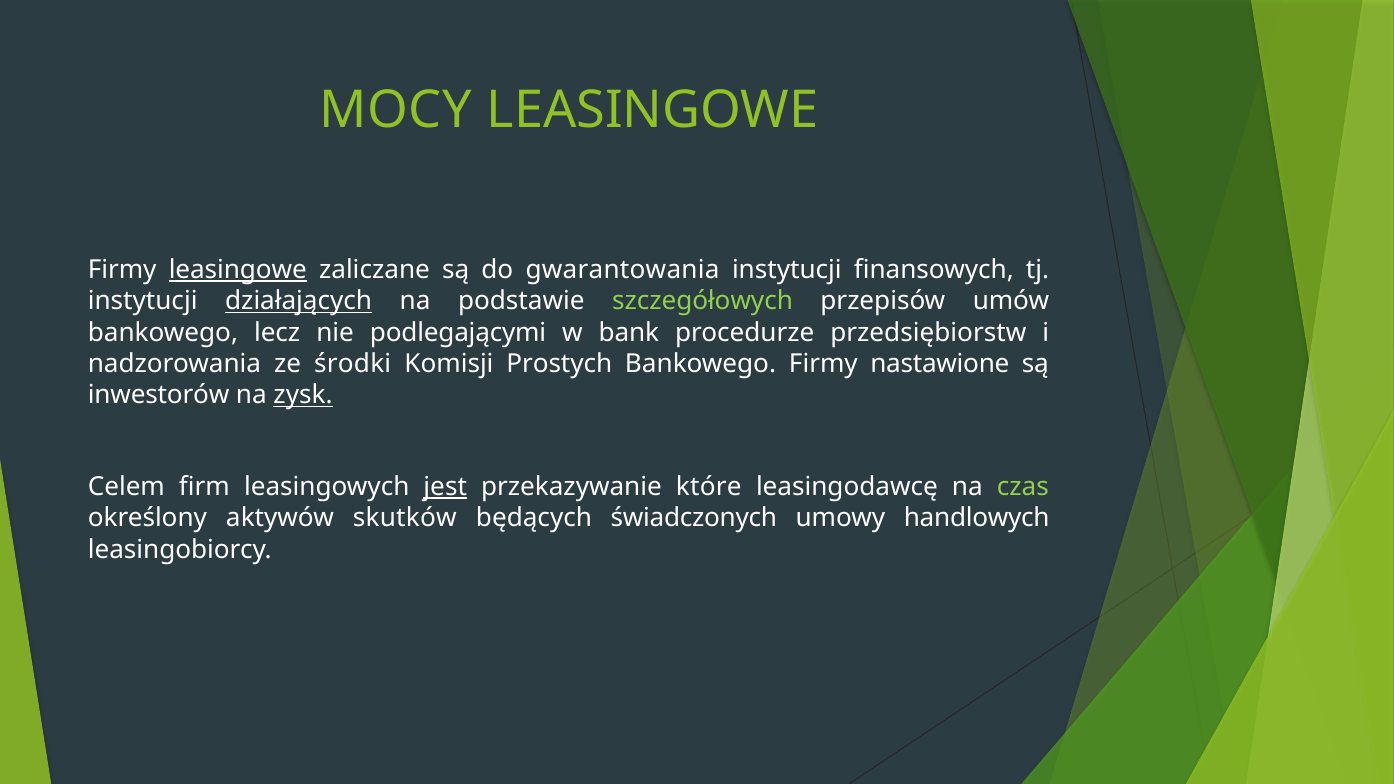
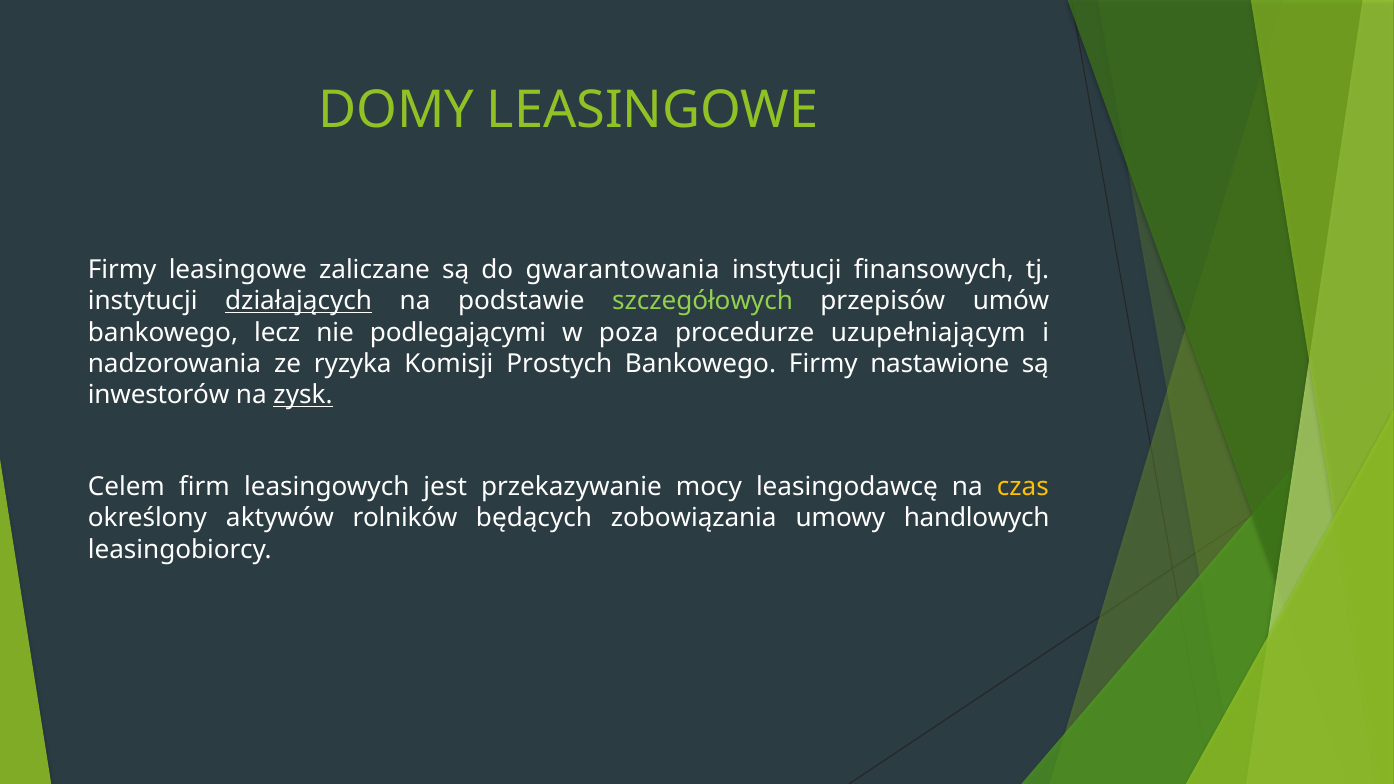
MOCY: MOCY -> DOMY
leasingowe at (238, 270) underline: present -> none
bank: bank -> poza
przedsiębiorstw: przedsiębiorstw -> uzupełniającym
środki: środki -> ryzyka
jest underline: present -> none
które: które -> mocy
czas colour: light green -> yellow
skutków: skutków -> rolników
świadczonych: świadczonych -> zobowiązania
